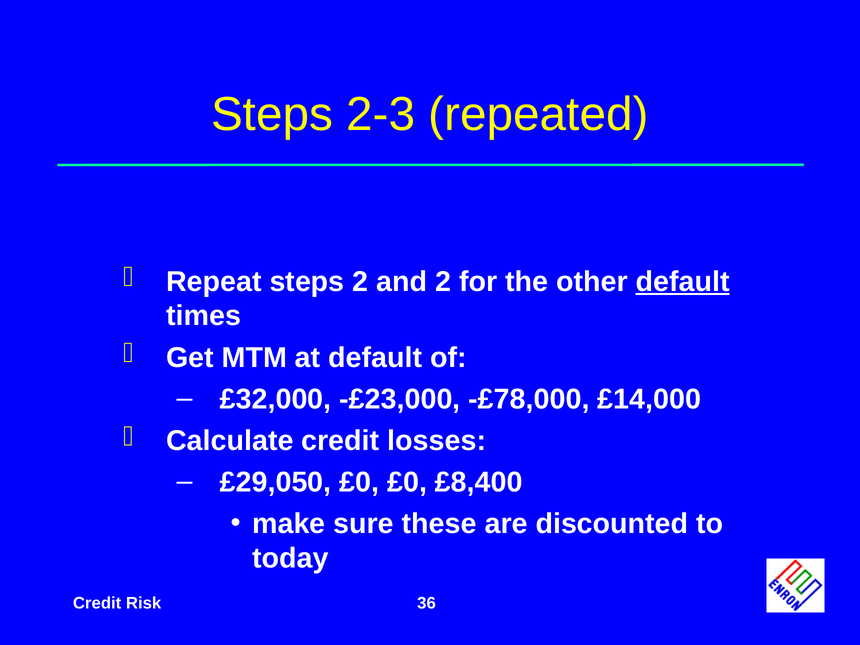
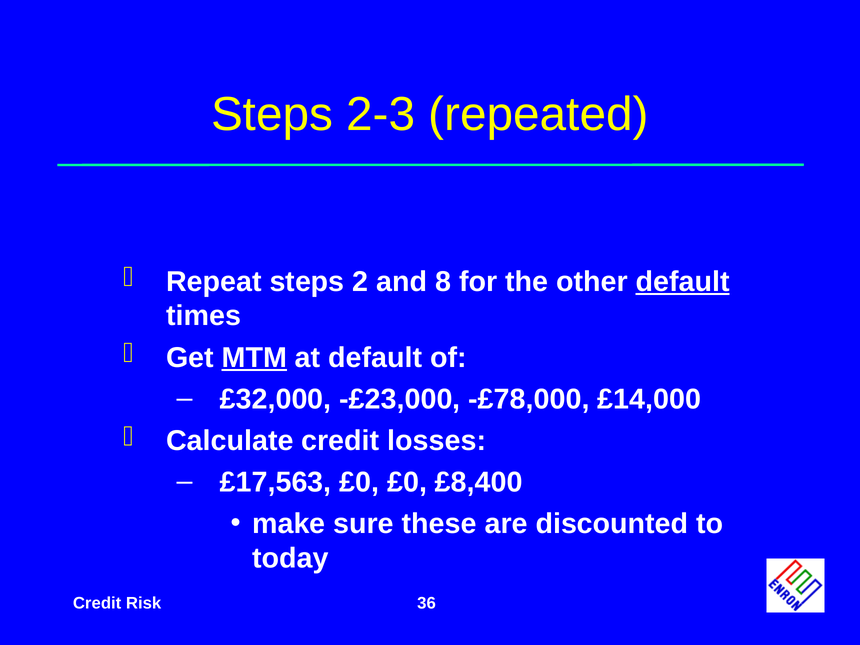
and 2: 2 -> 8
MTM underline: none -> present
£29,050: £29,050 -> £17,563
